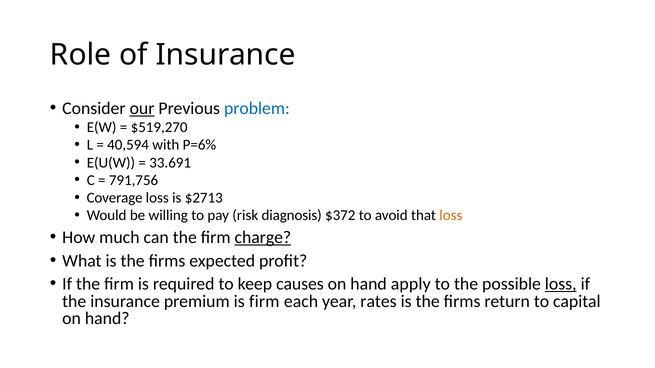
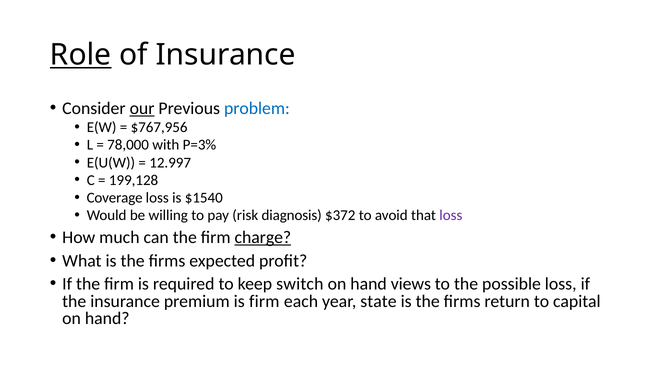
Role underline: none -> present
$519,270: $519,270 -> $767,956
40,594: 40,594 -> 78,000
P=6%: P=6% -> P=3%
33.691: 33.691 -> 12.997
791,756: 791,756 -> 199,128
$2713: $2713 -> $1540
loss at (451, 216) colour: orange -> purple
causes: causes -> switch
apply: apply -> views
loss at (561, 284) underline: present -> none
rates: rates -> state
